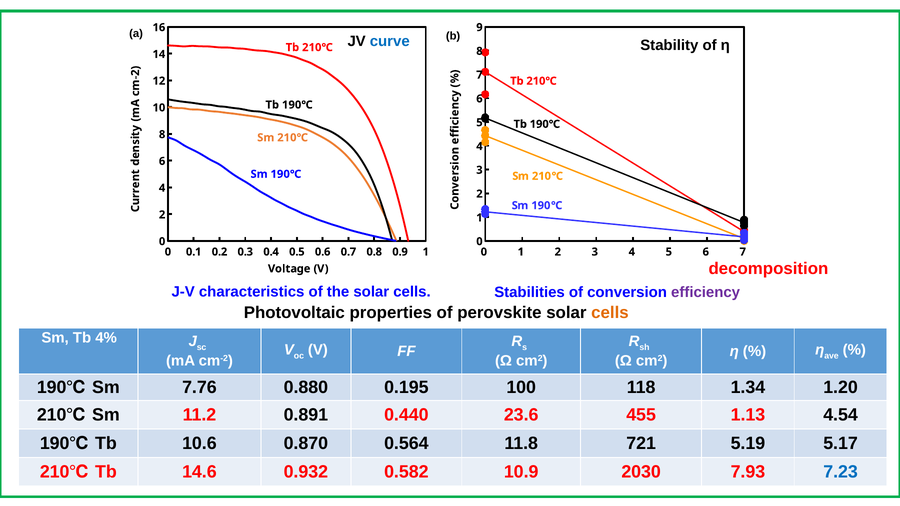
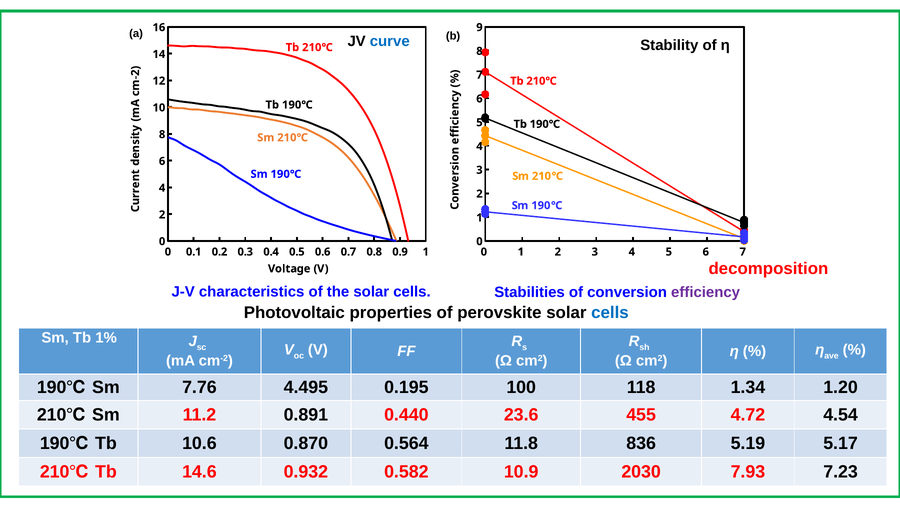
cells at (610, 313) colour: orange -> blue
4%: 4% -> 1%
0.880: 0.880 -> 4.495
1.13: 1.13 -> 4.72
721: 721 -> 836
7.23 colour: blue -> black
